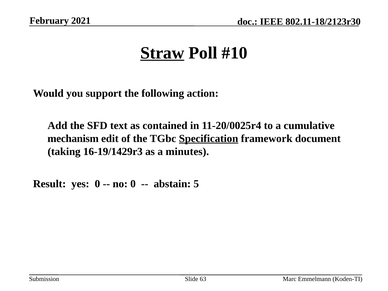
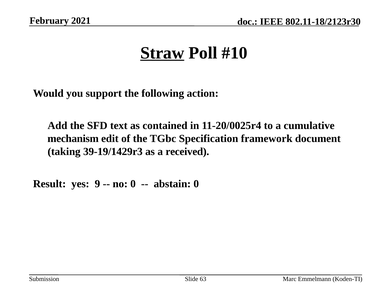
Specification underline: present -> none
16-19/1429r3: 16-19/1429r3 -> 39-19/1429r3
minutes: minutes -> received
yes 0: 0 -> 9
abstain 5: 5 -> 0
